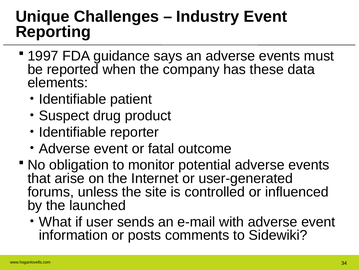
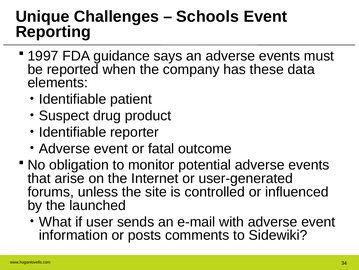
Industry: Industry -> Schools
